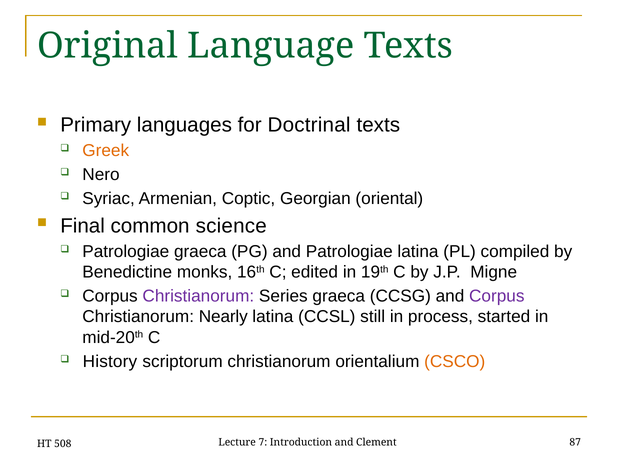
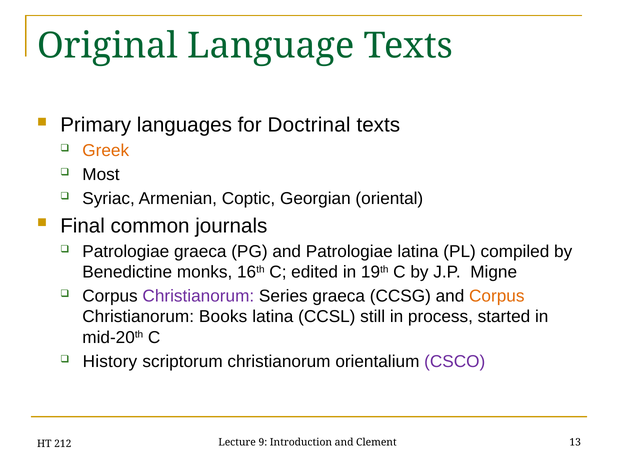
Nero: Nero -> Most
science: science -> journals
Corpus at (497, 296) colour: purple -> orange
Nearly: Nearly -> Books
CSCO colour: orange -> purple
7: 7 -> 9
87: 87 -> 13
508: 508 -> 212
